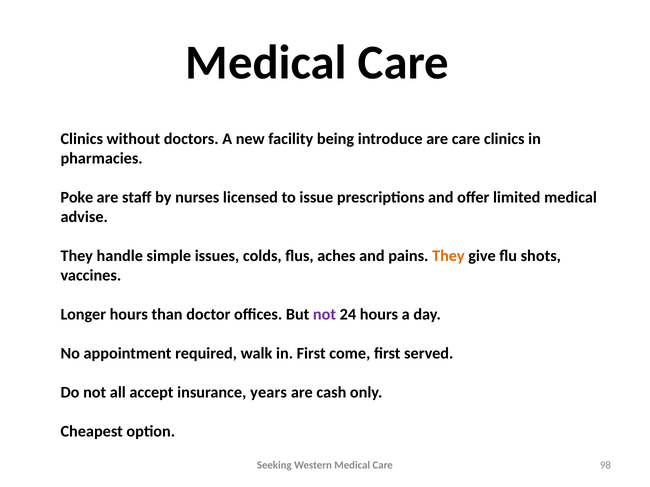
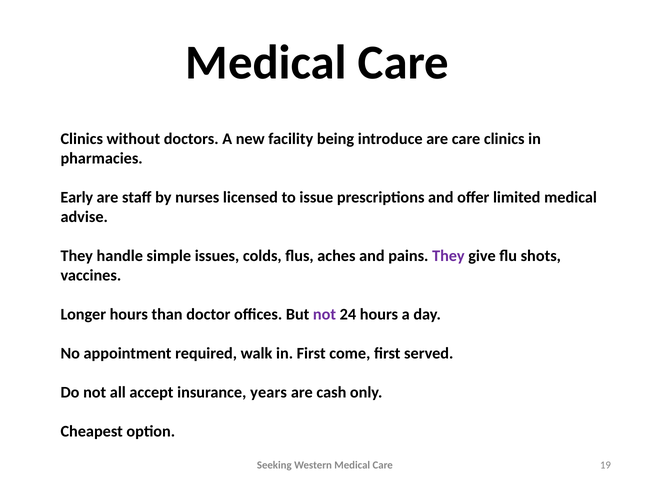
Poke: Poke -> Early
They at (448, 256) colour: orange -> purple
98: 98 -> 19
